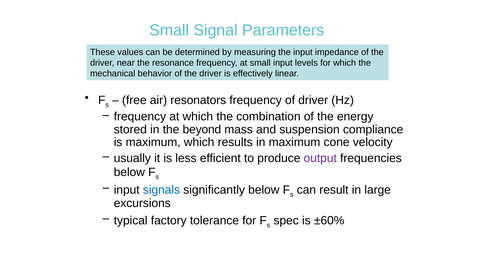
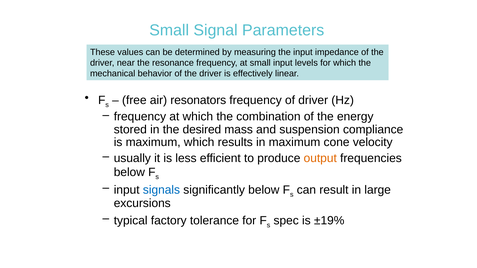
beyond: beyond -> desired
output colour: purple -> orange
±60%: ±60% -> ±19%
